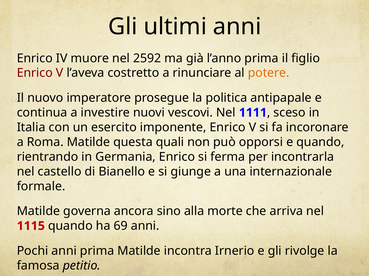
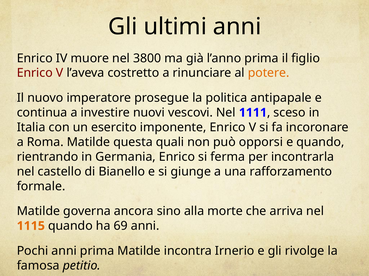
2592: 2592 -> 3800
internazionale: internazionale -> rafforzamento
1115 colour: red -> orange
